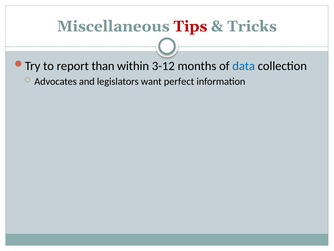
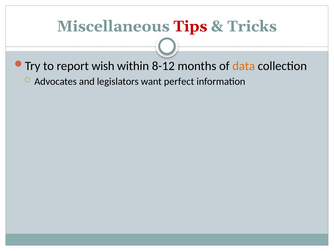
than: than -> wish
3-12: 3-12 -> 8-12
data colour: blue -> orange
